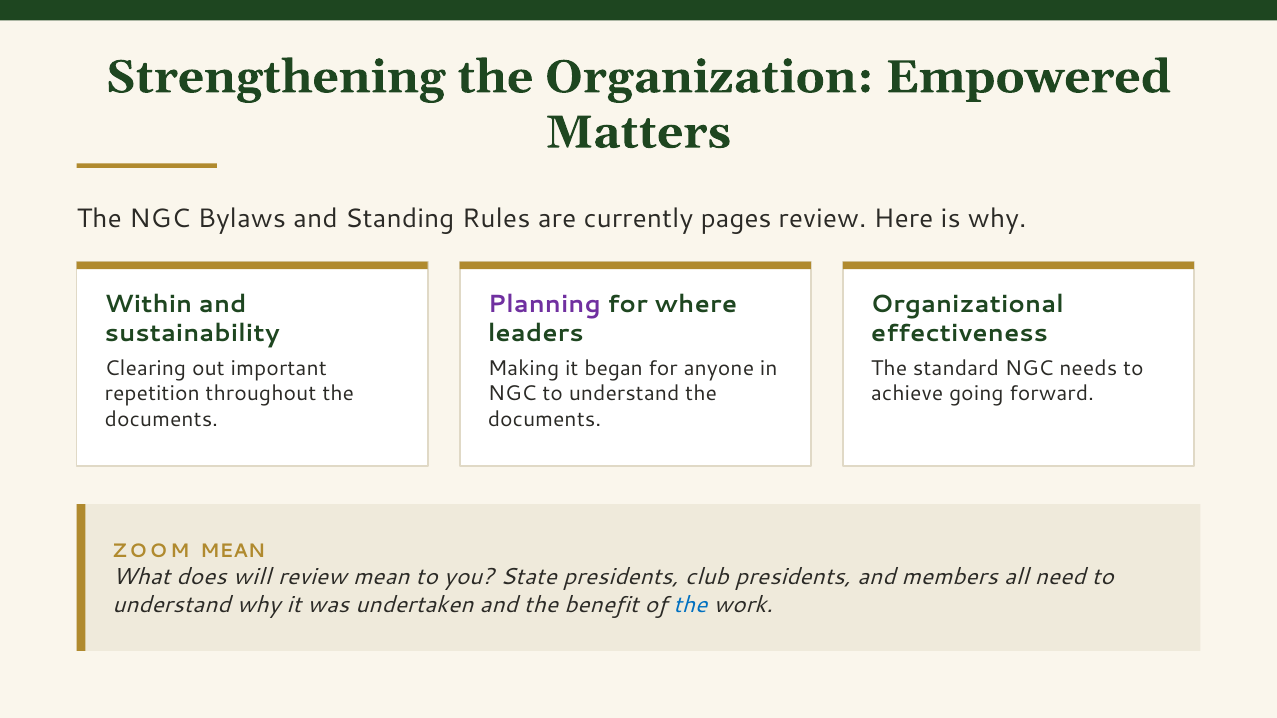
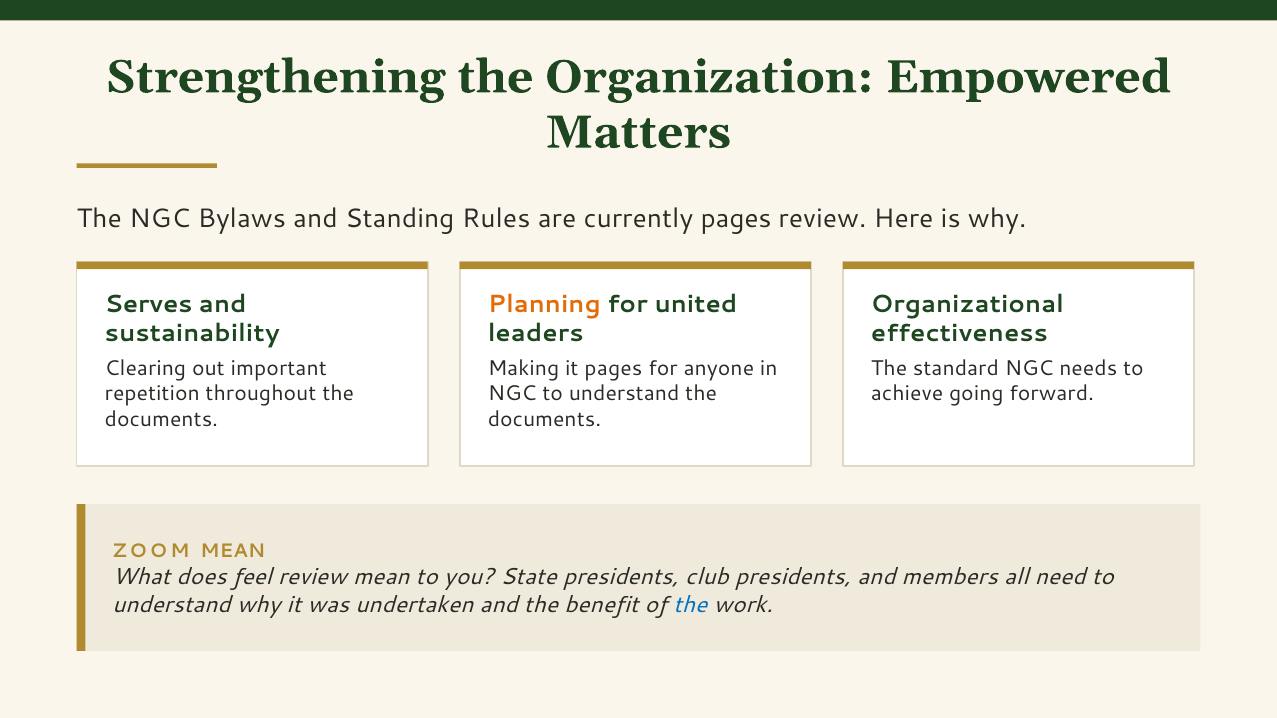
Within: Within -> Serves
Planning colour: purple -> orange
where: where -> united
it began: began -> pages
will: will -> feel
